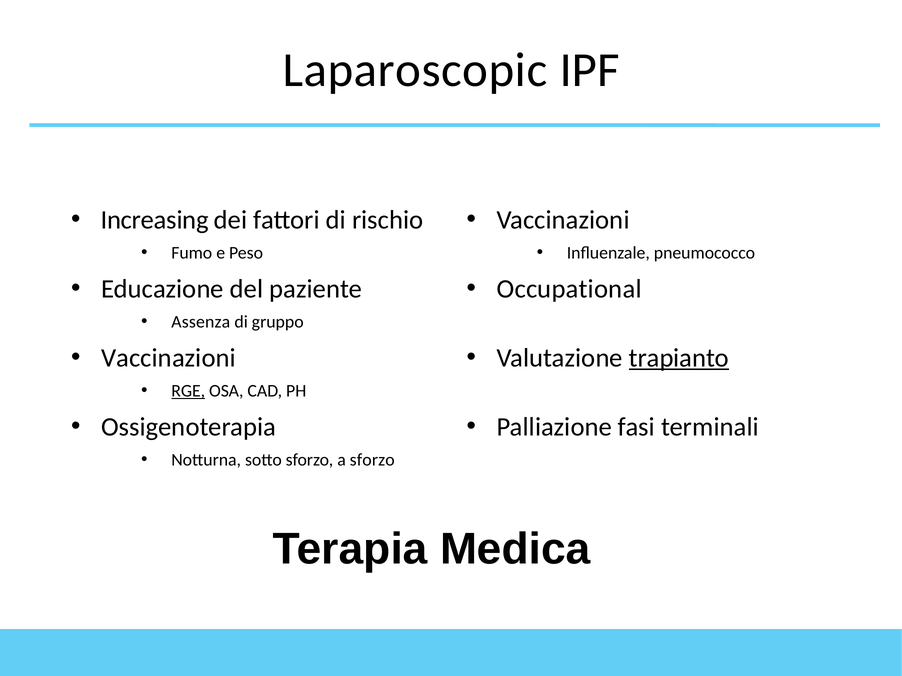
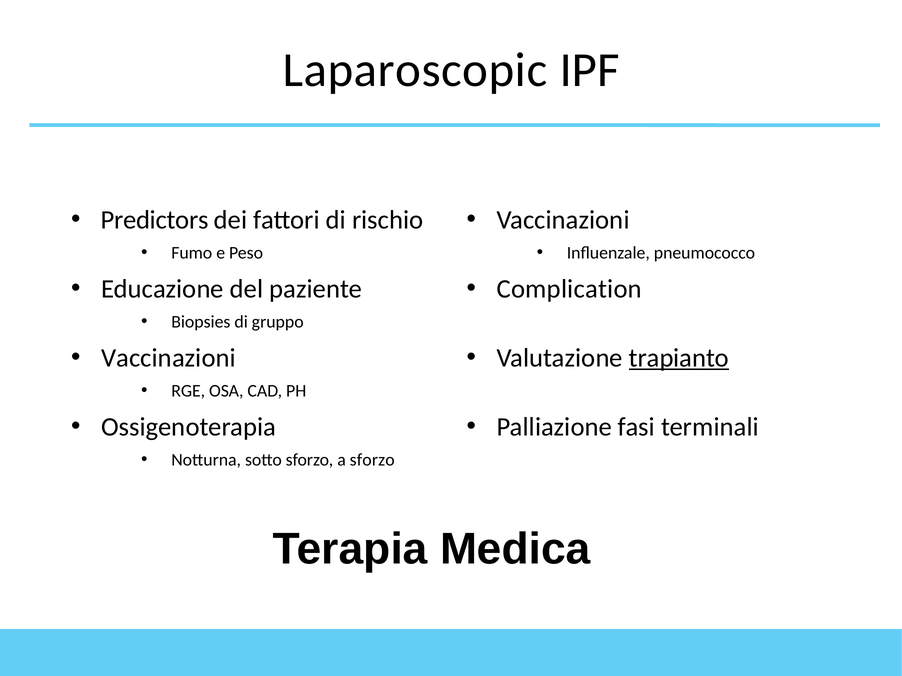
Increasing: Increasing -> Predictors
Occupational: Occupational -> Complication
Assenza: Assenza -> Biopsies
RGE underline: present -> none
